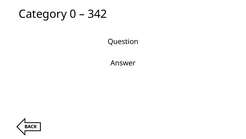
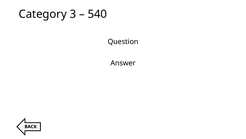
0: 0 -> 3
342: 342 -> 540
